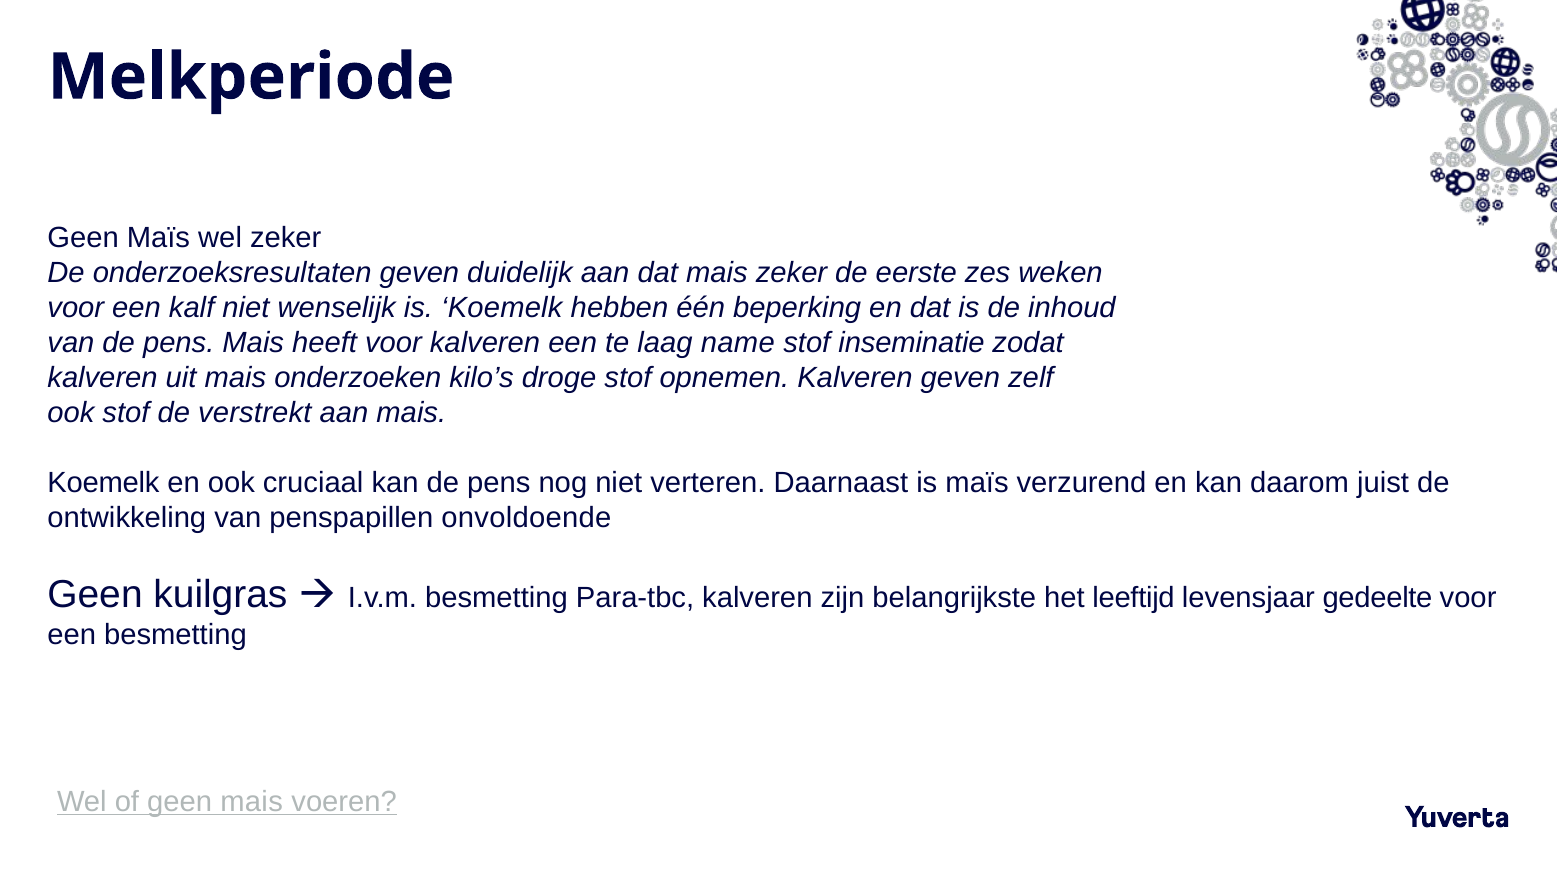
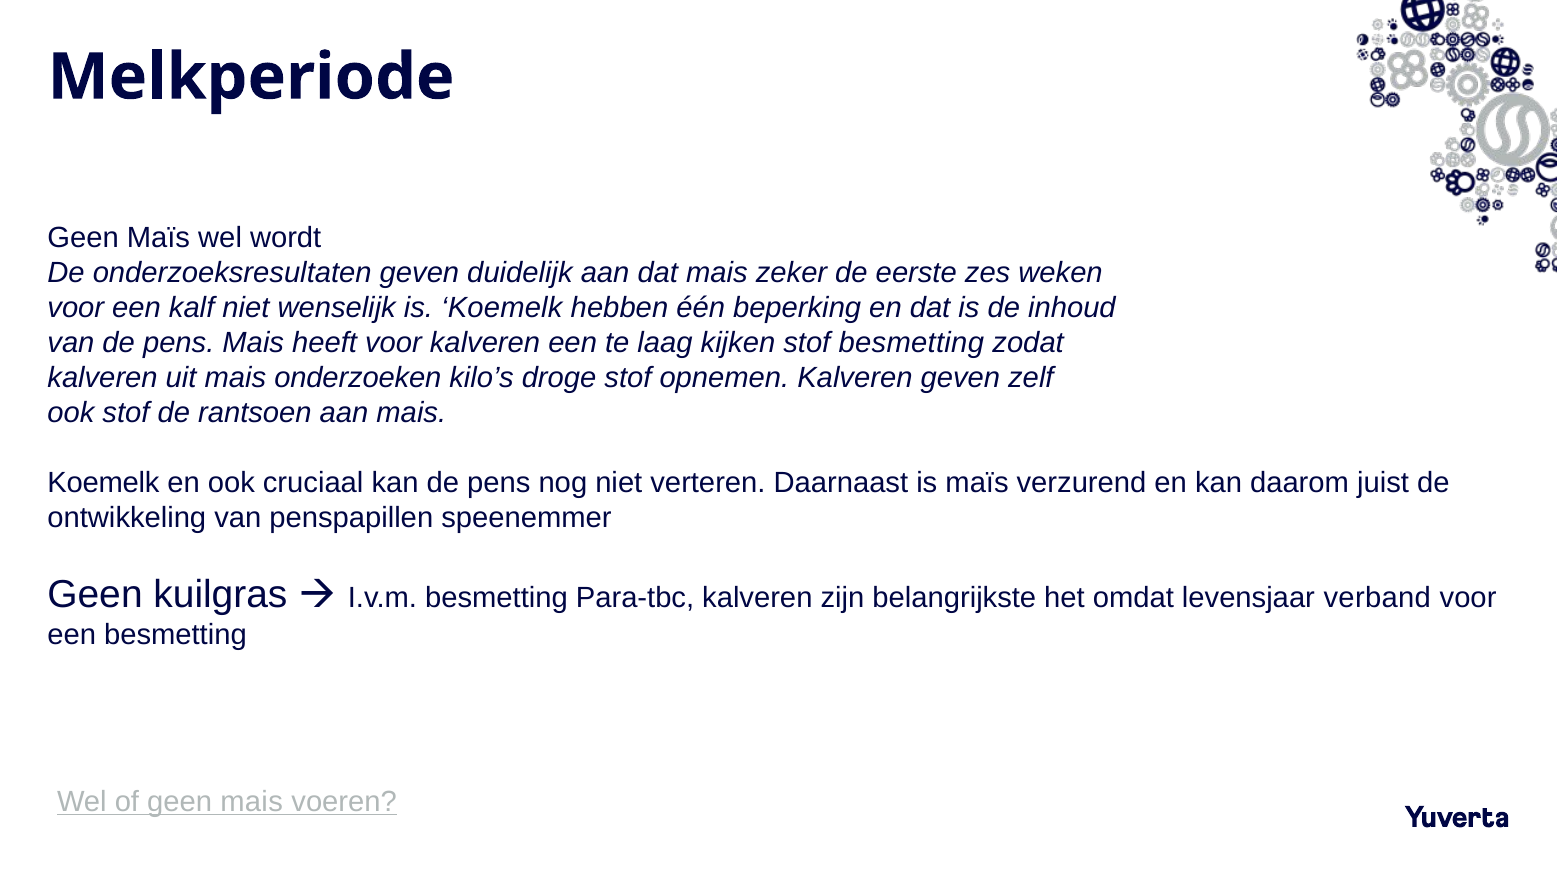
wel zeker: zeker -> wordt
name: name -> kijken
stof inseminatie: inseminatie -> besmetting
verstrekt: verstrekt -> rantsoen
onvoldoende: onvoldoende -> speenemmer
leeftijd: leeftijd -> omdat
gedeelte: gedeelte -> verband
